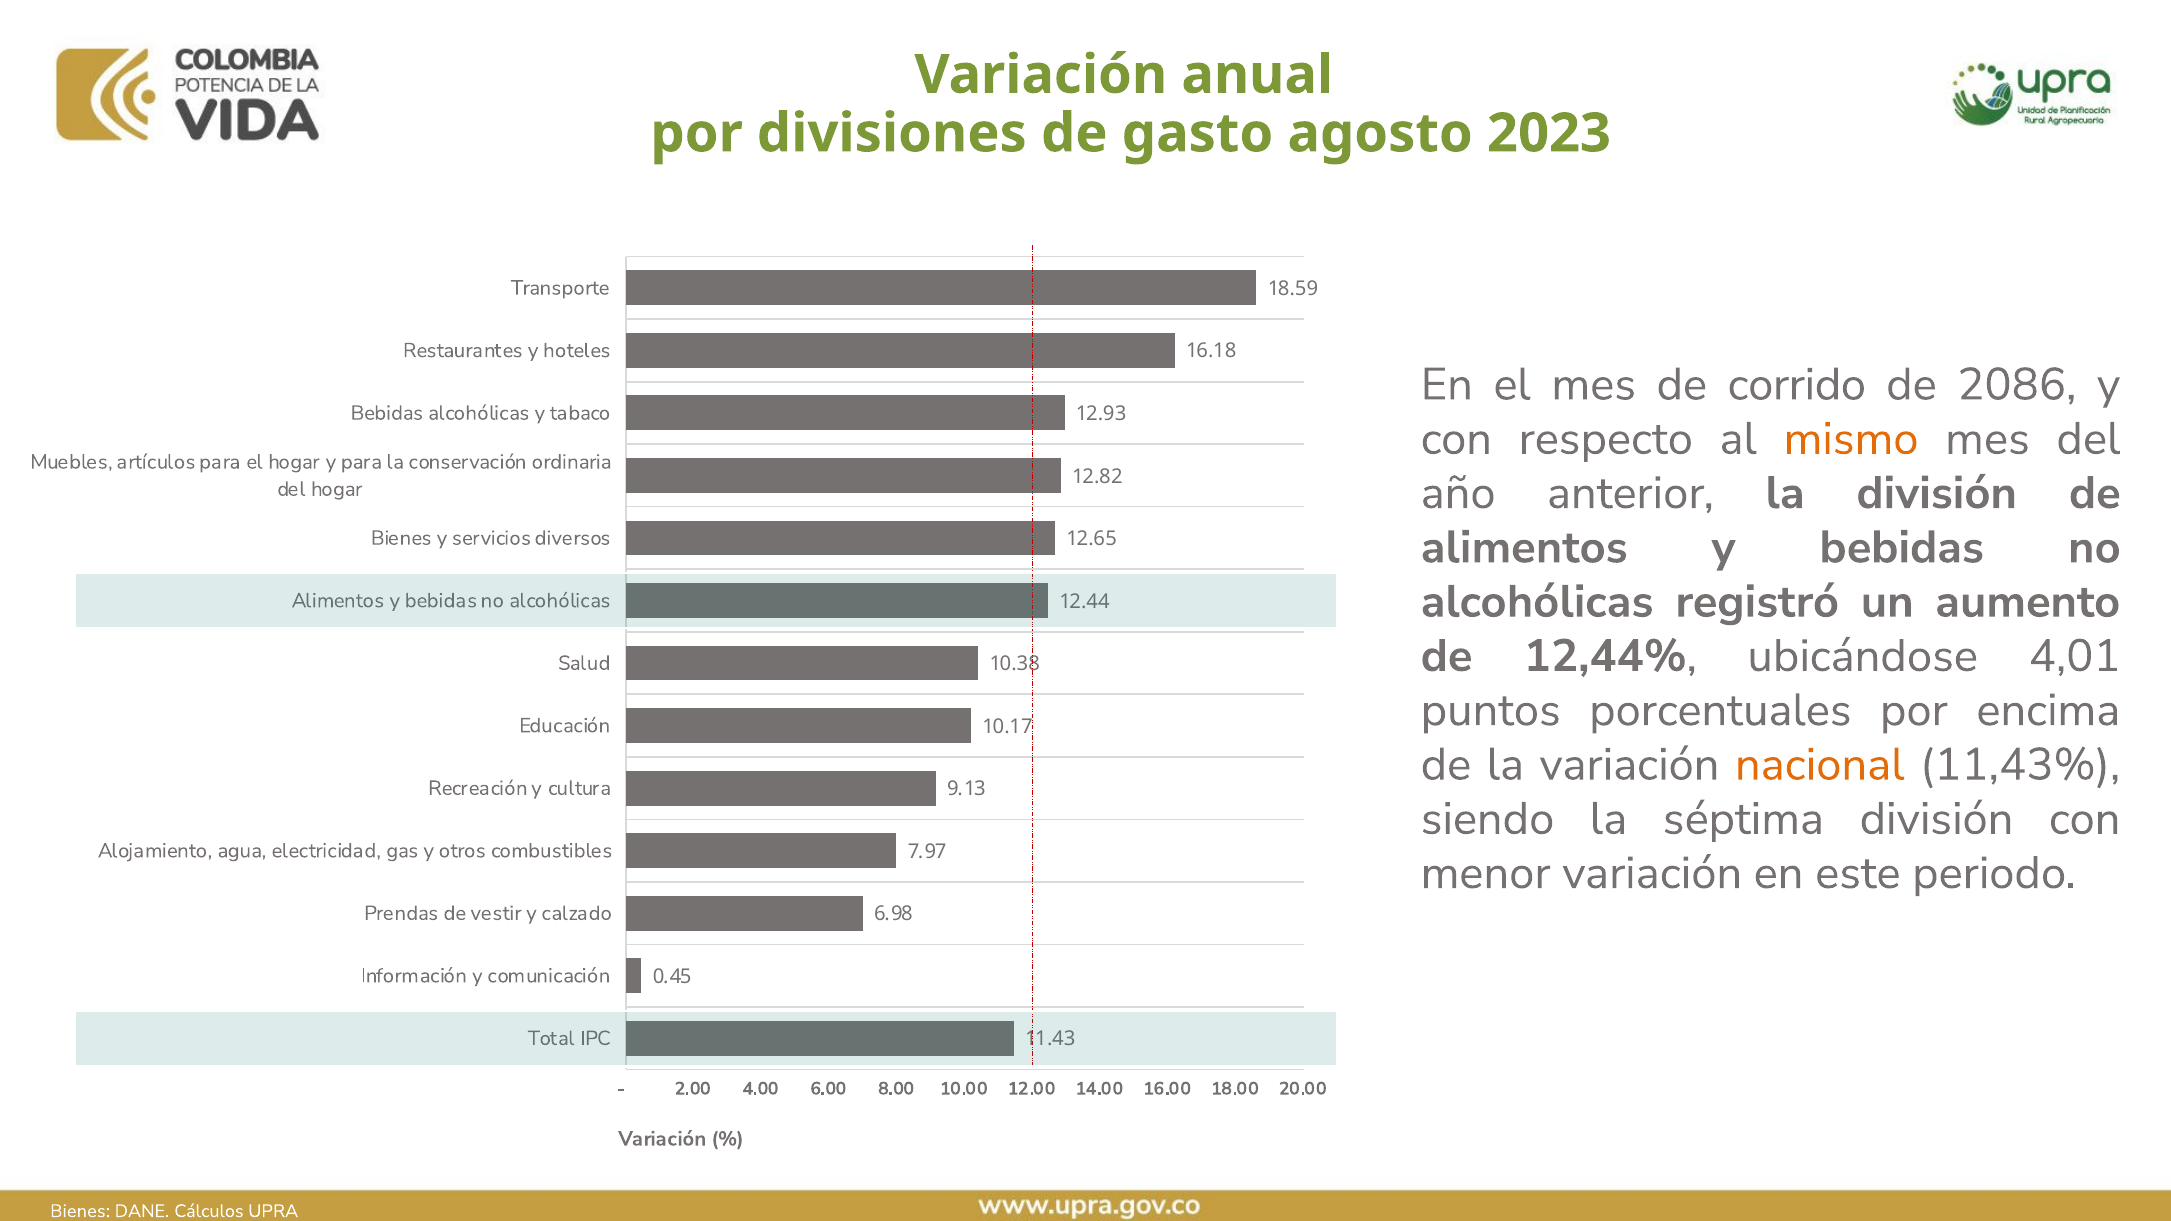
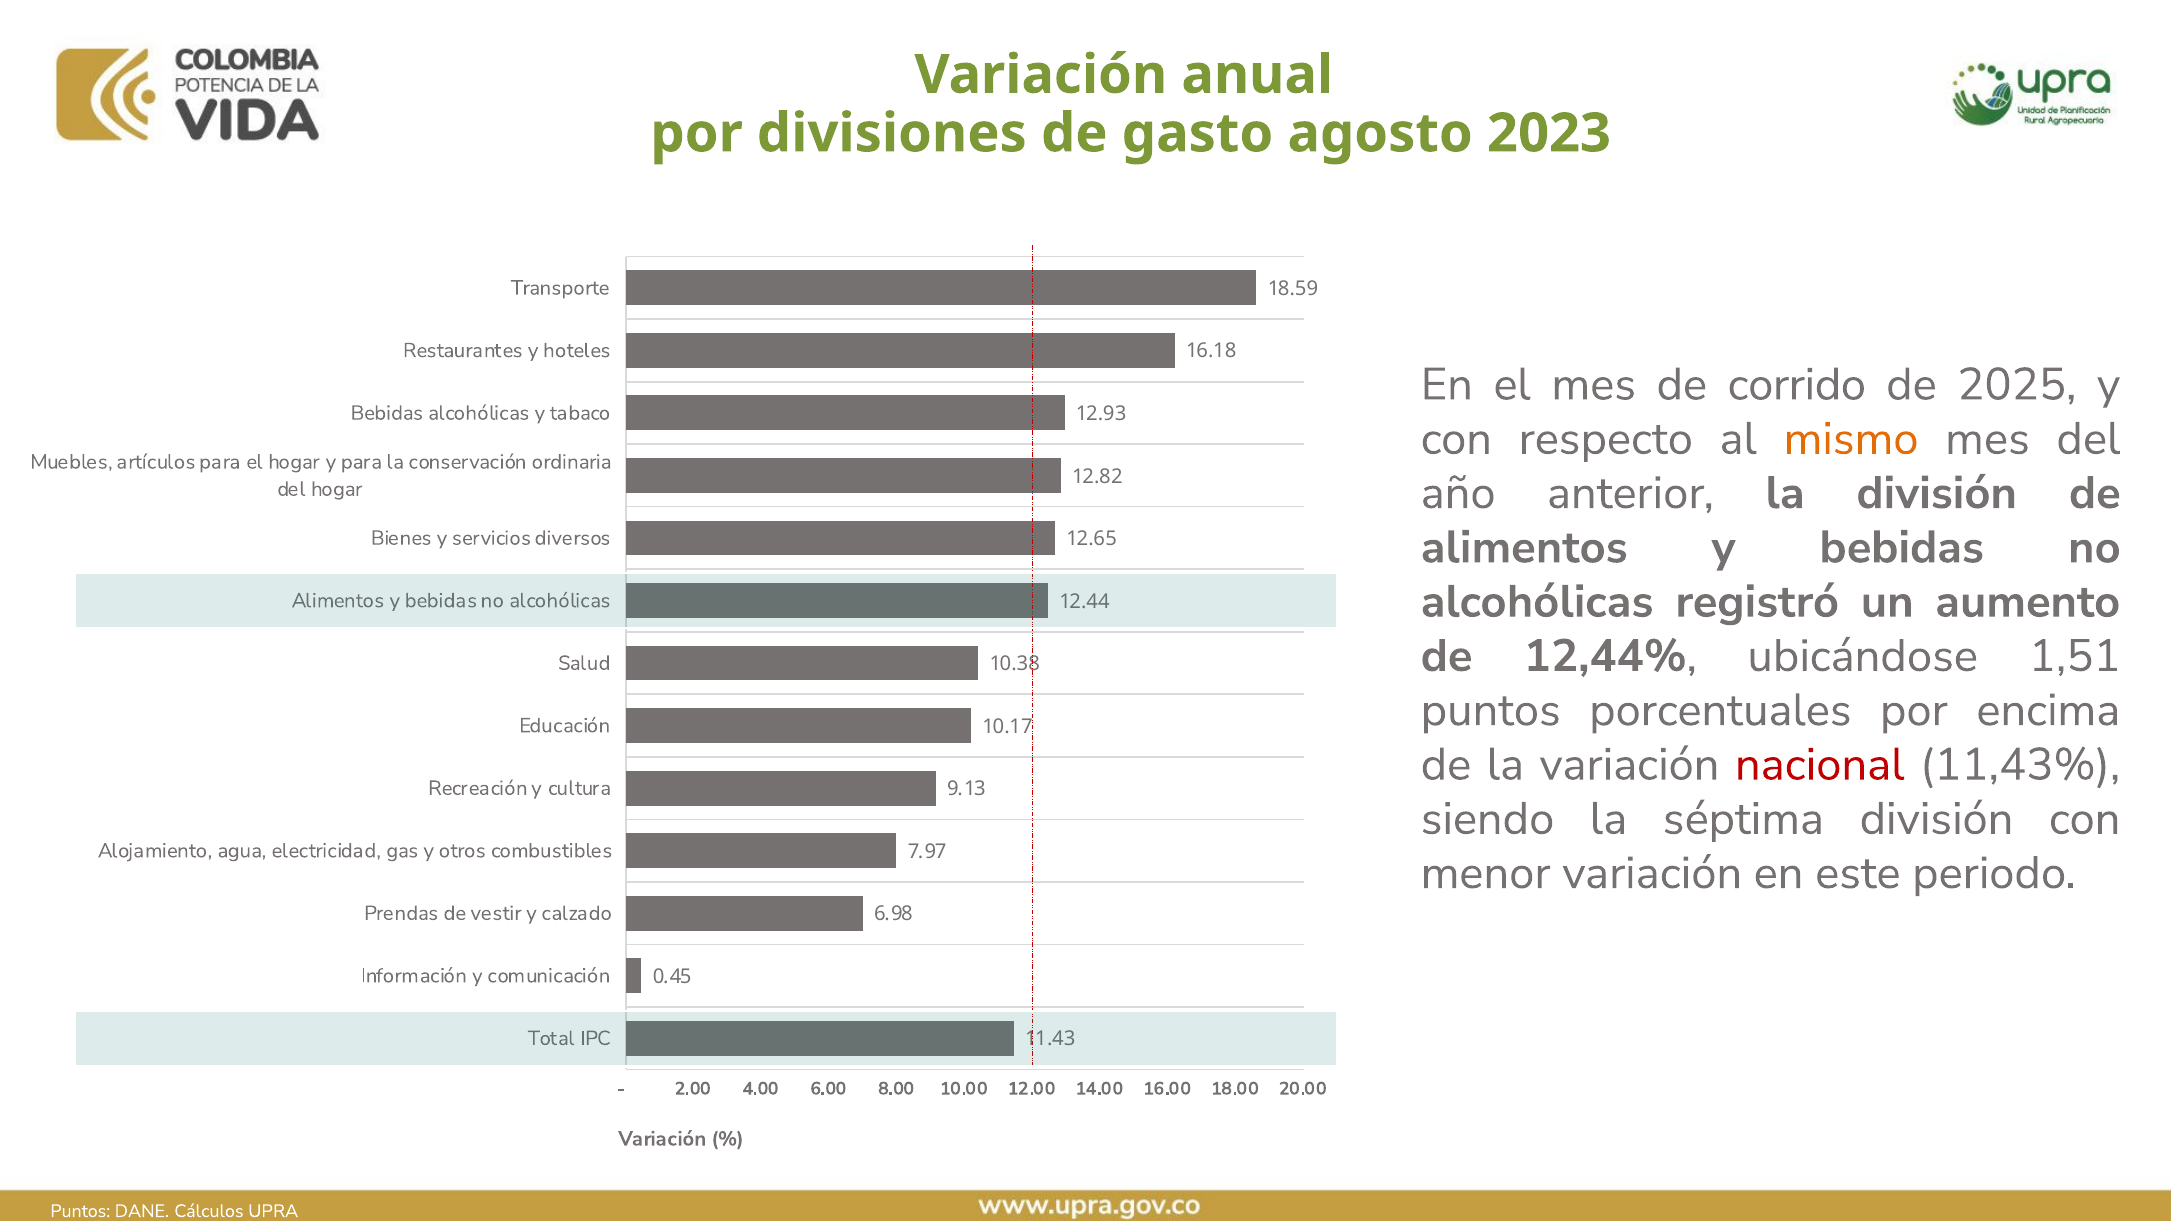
2086: 2086 -> 2025
4,01: 4,01 -> 1,51
nacional colour: orange -> red
Bienes at (80, 1211): Bienes -> Puntos
